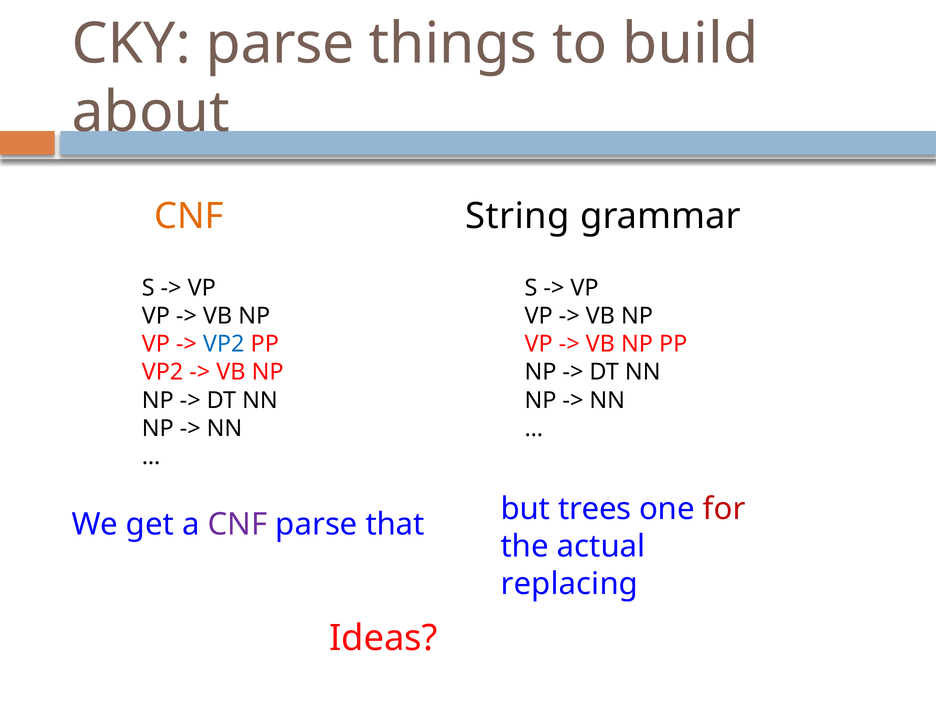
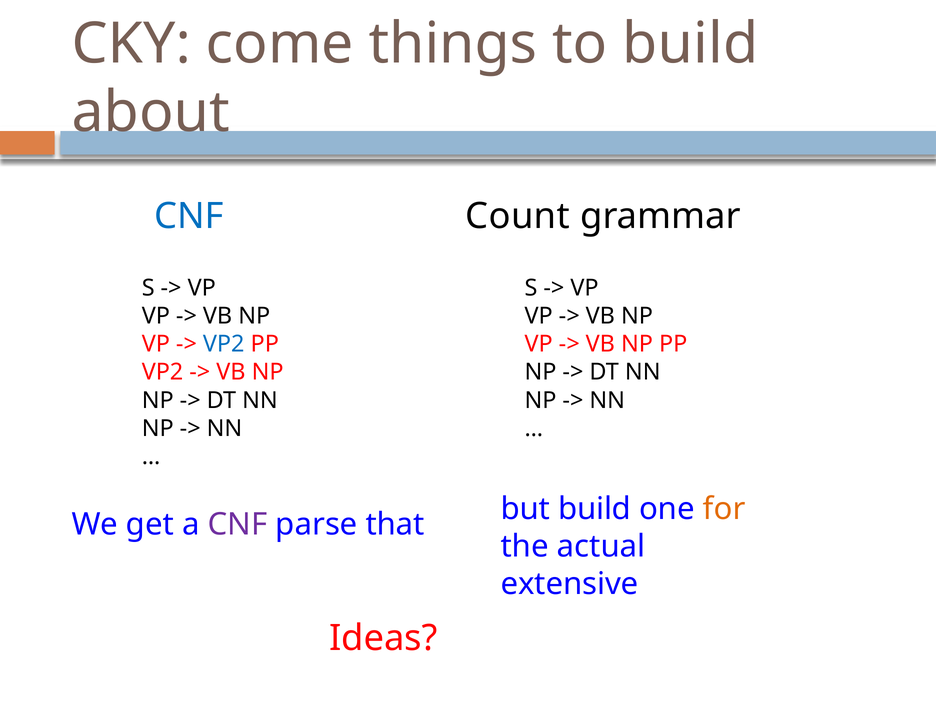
CKY parse: parse -> come
CNF at (189, 216) colour: orange -> blue
String: String -> Count
but trees: trees -> build
for colour: red -> orange
replacing: replacing -> extensive
